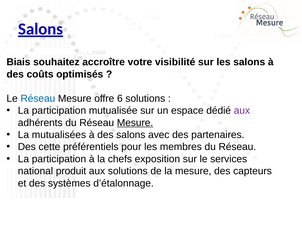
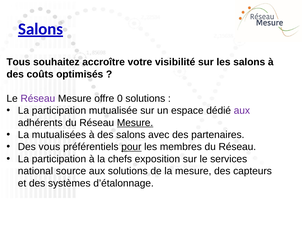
Biais: Biais -> Tous
Réseau at (38, 98) colour: blue -> purple
6: 6 -> 0
cette: cette -> vous
pour underline: none -> present
produit: produit -> source
